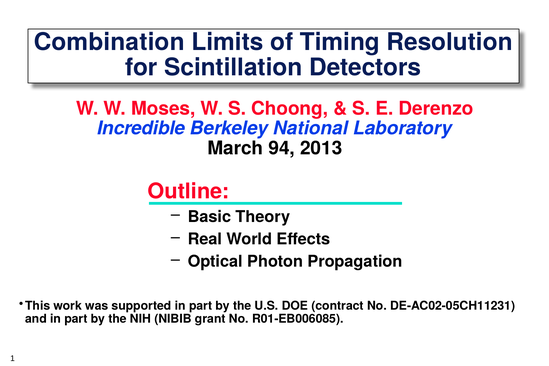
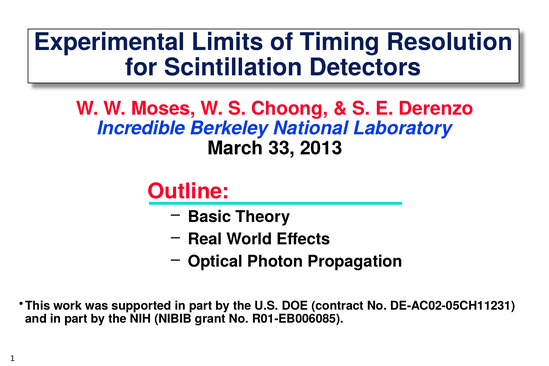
Combination: Combination -> Experimental
94: 94 -> 33
